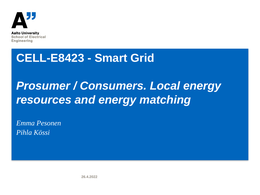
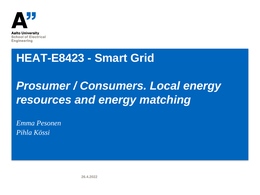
CELL-E8423: CELL-E8423 -> HEAT-E8423
